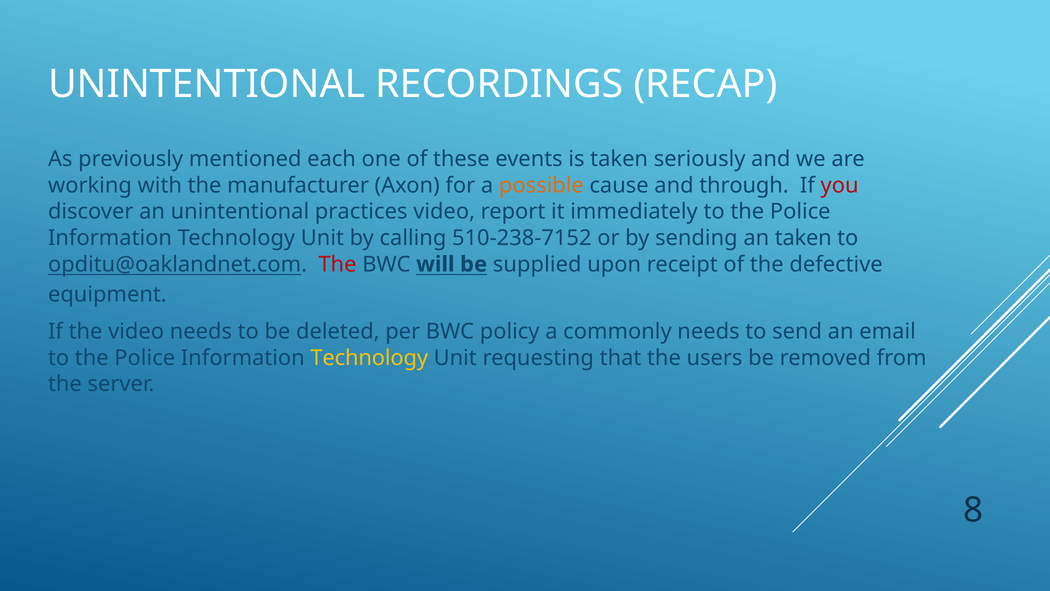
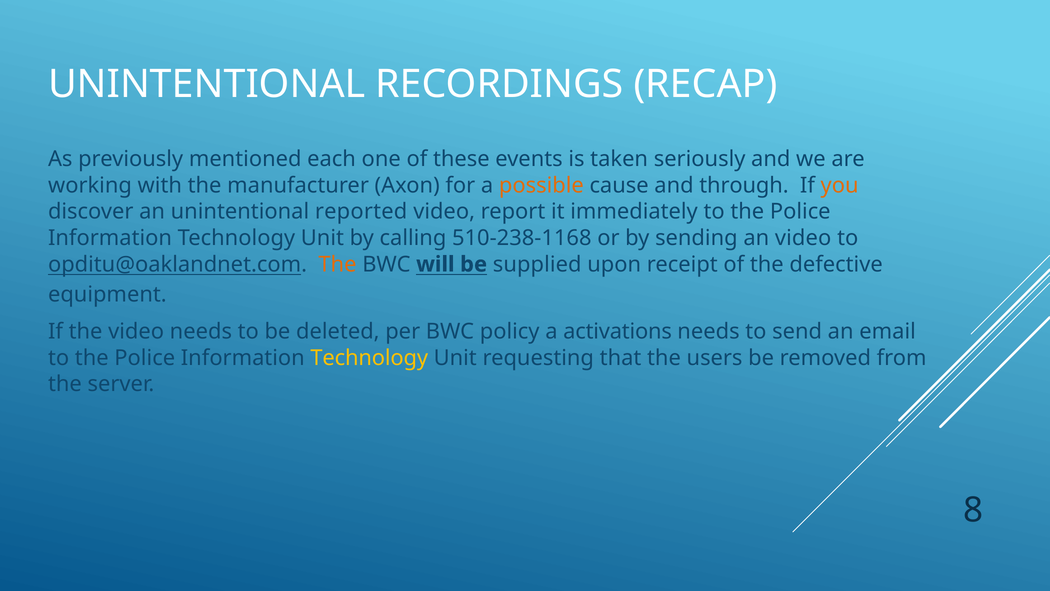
you colour: red -> orange
practices: practices -> reported
510-238-7152: 510-238-7152 -> 510-238-1168
an taken: taken -> video
The at (337, 264) colour: red -> orange
commonly: commonly -> activations
